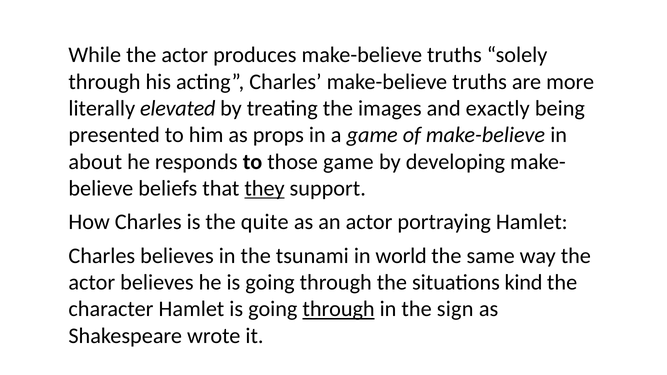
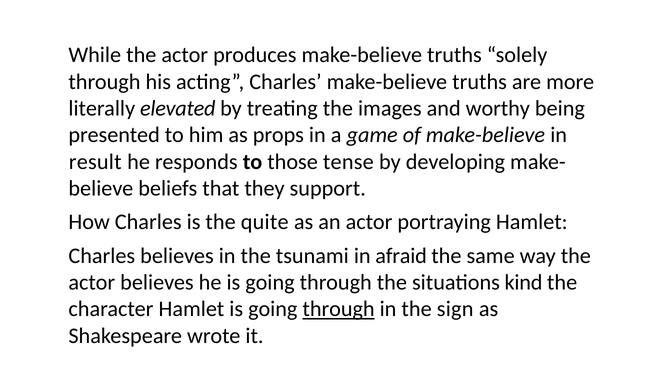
exactly: exactly -> worthy
about: about -> result
those game: game -> tense
they underline: present -> none
world: world -> afraid
